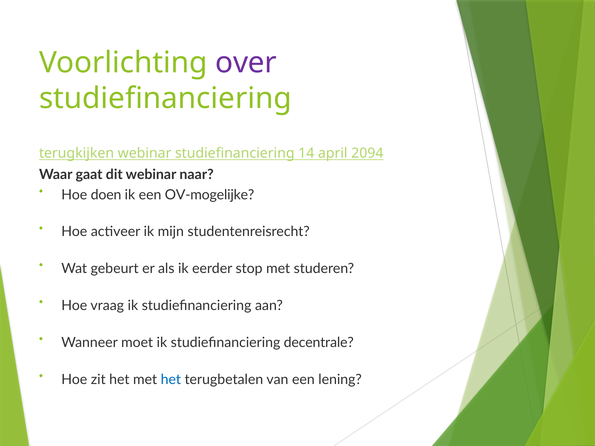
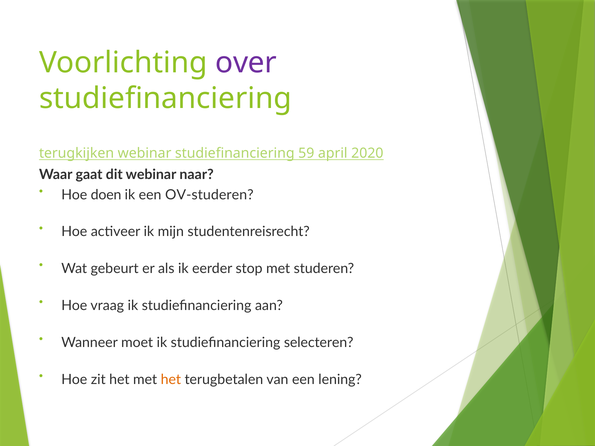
14: 14 -> 59
2094: 2094 -> 2020
OV-mogelijke: OV-mogelijke -> OV-studeren
decentrale: decentrale -> selecteren
het at (171, 380) colour: blue -> orange
